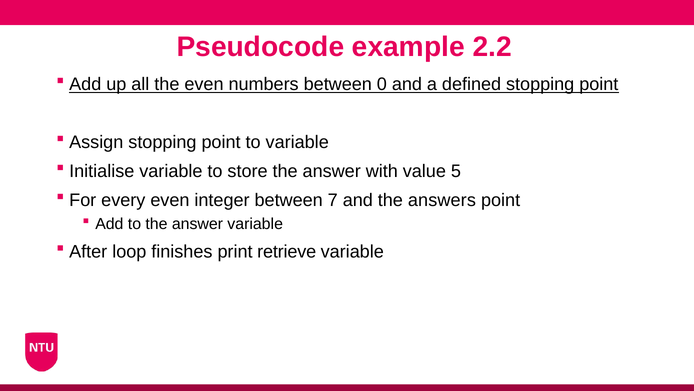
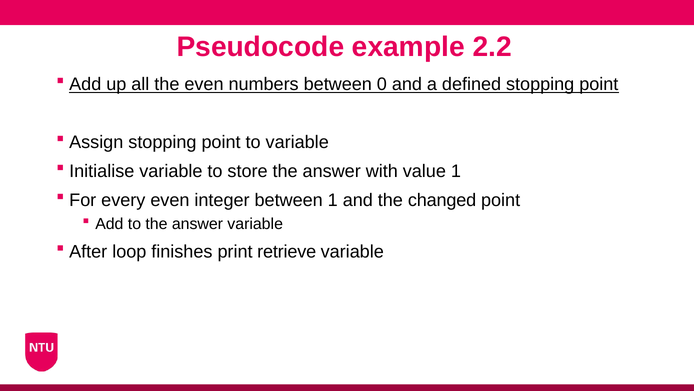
value 5: 5 -> 1
between 7: 7 -> 1
answers: answers -> changed
